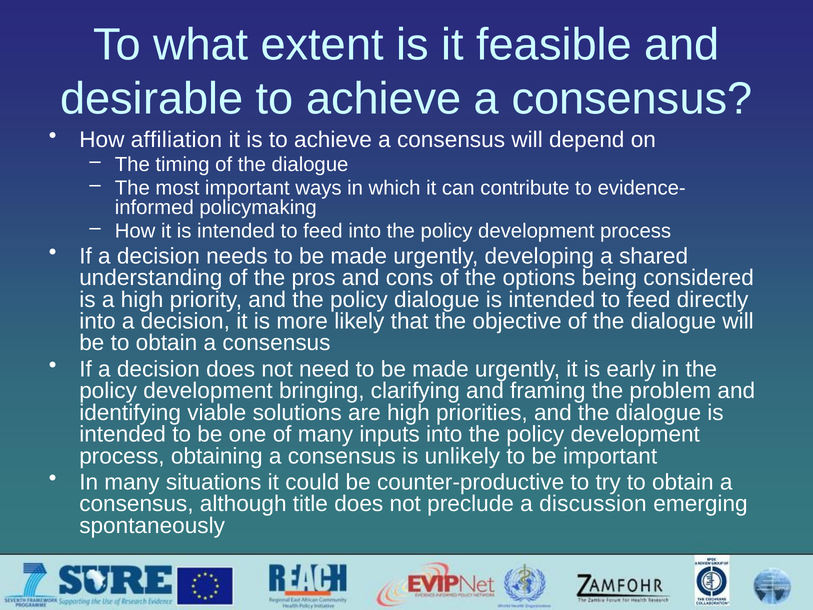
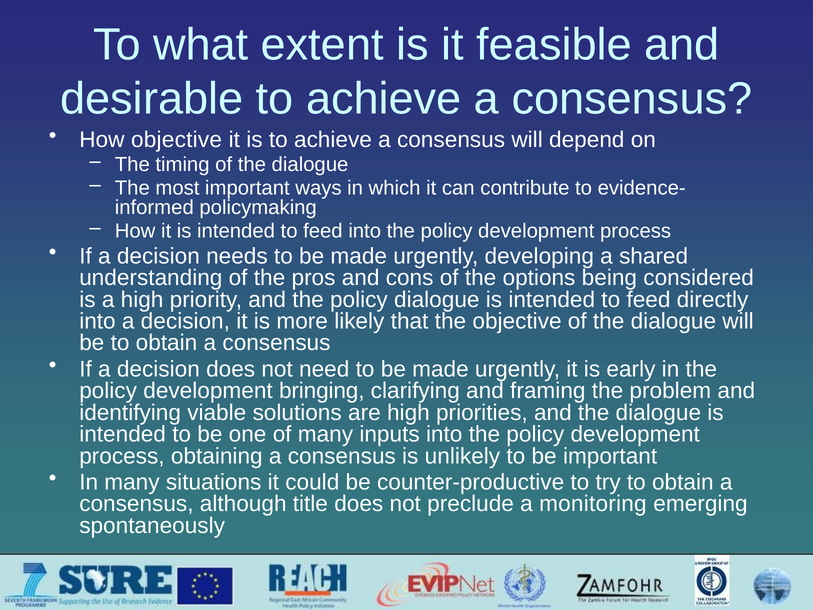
How affiliation: affiliation -> objective
discussion: discussion -> monitoring
